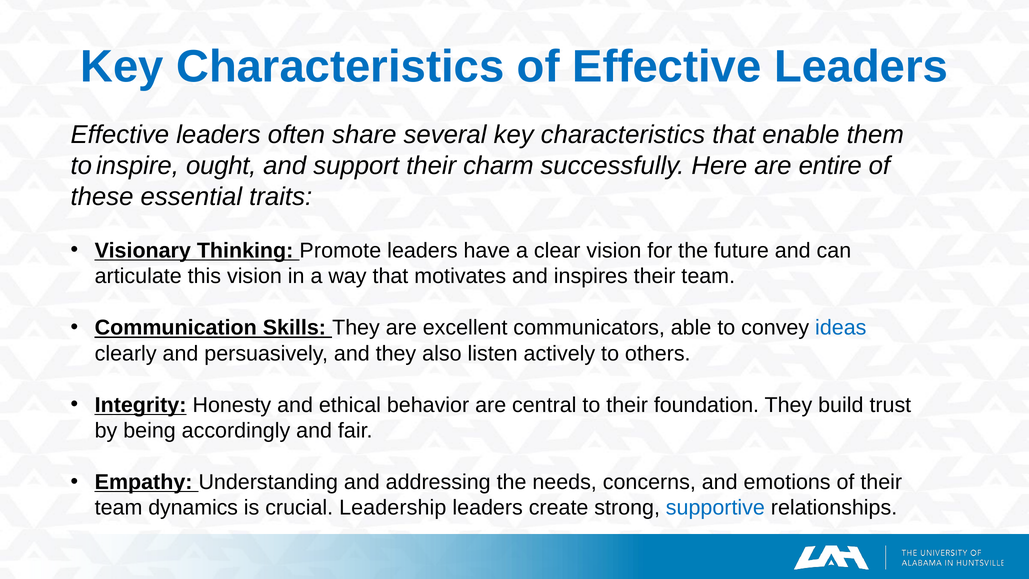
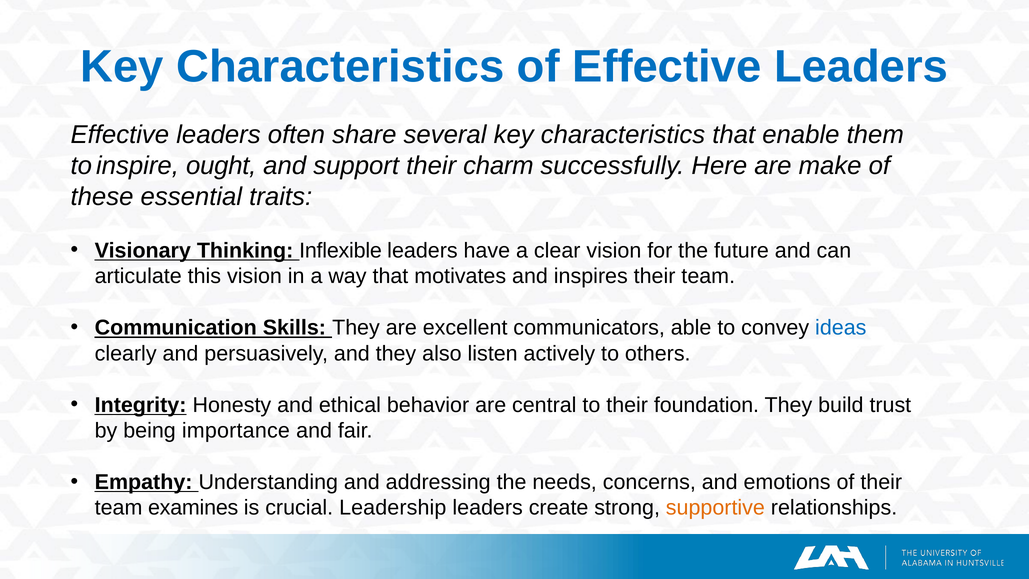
entire: entire -> make
Promote: Promote -> Inflexible
accordingly: accordingly -> importance
dynamics: dynamics -> examines
supportive colour: blue -> orange
